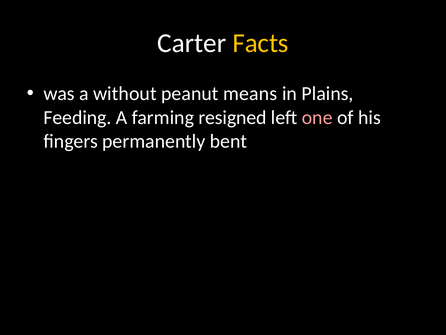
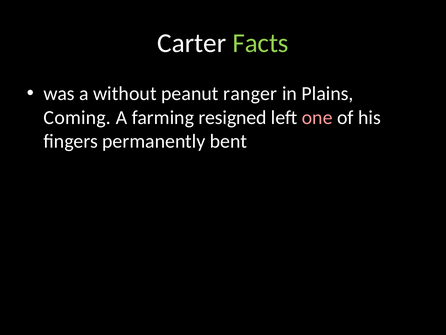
Facts colour: yellow -> light green
means: means -> ranger
Feeding: Feeding -> Coming
